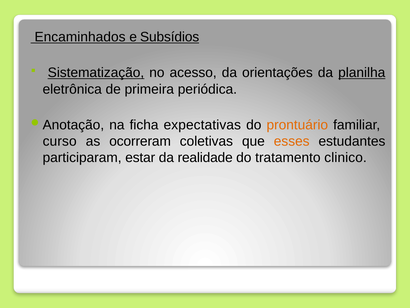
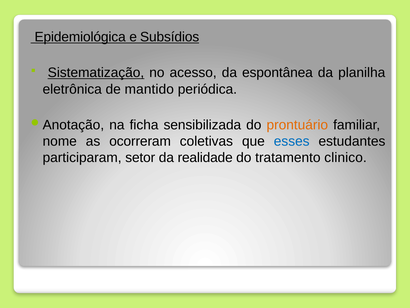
Encaminhados: Encaminhados -> Epidemiológica
orientações: orientações -> espontânea
planilha underline: present -> none
primeira: primeira -> mantido
expectativas: expectativas -> sensibilizada
curso: curso -> nome
esses colour: orange -> blue
estar: estar -> setor
